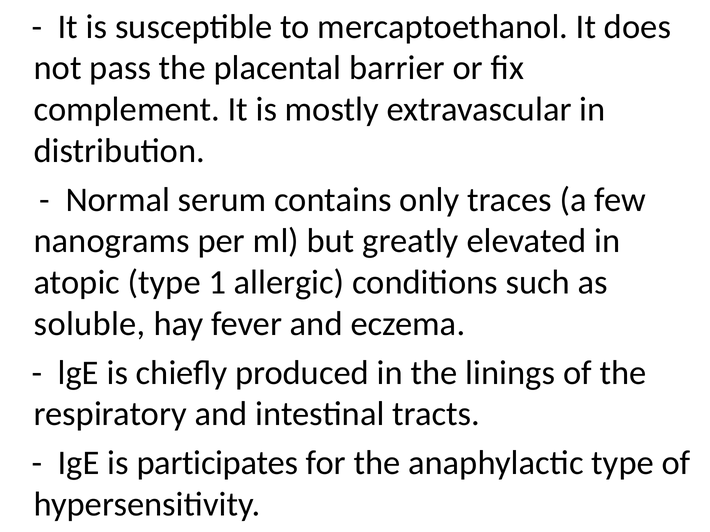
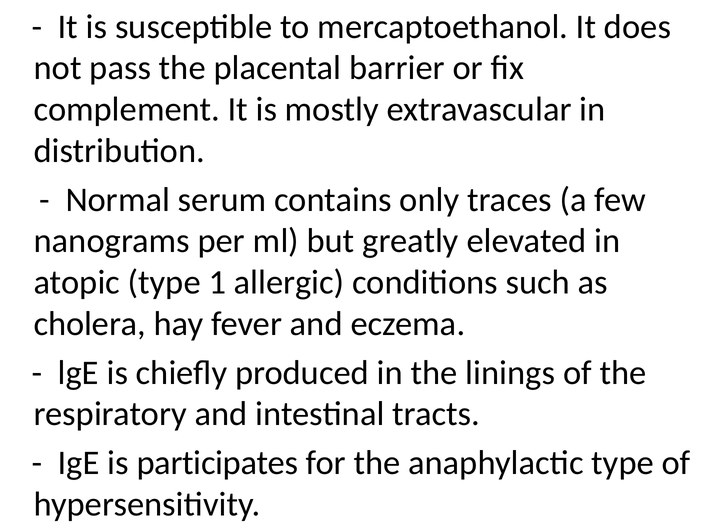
soluble: soluble -> cholera
